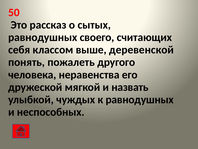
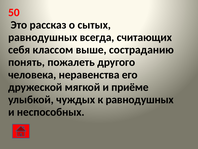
своего: своего -> всегда
деревенской: деревенской -> состраданию
назвать: назвать -> приёме
